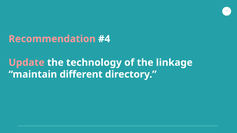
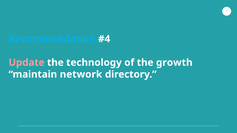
Recommendation colour: pink -> light blue
linkage: linkage -> growth
different: different -> network
